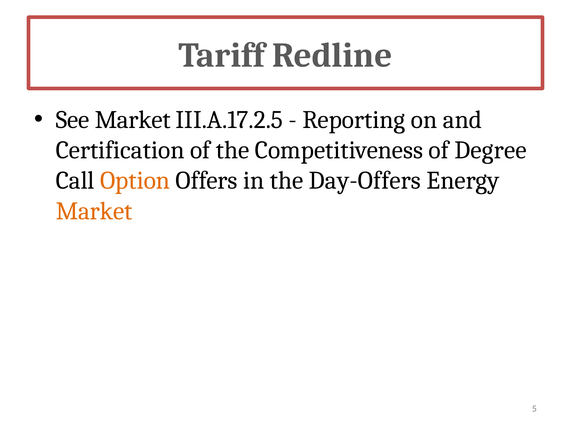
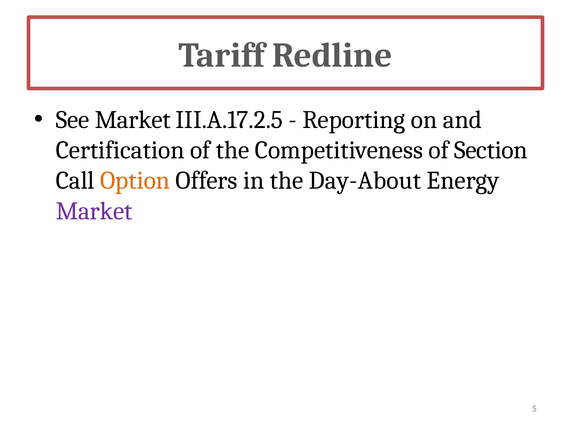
Degree: Degree -> Section
Day-Offers: Day-Offers -> Day-About
Market at (94, 211) colour: orange -> purple
